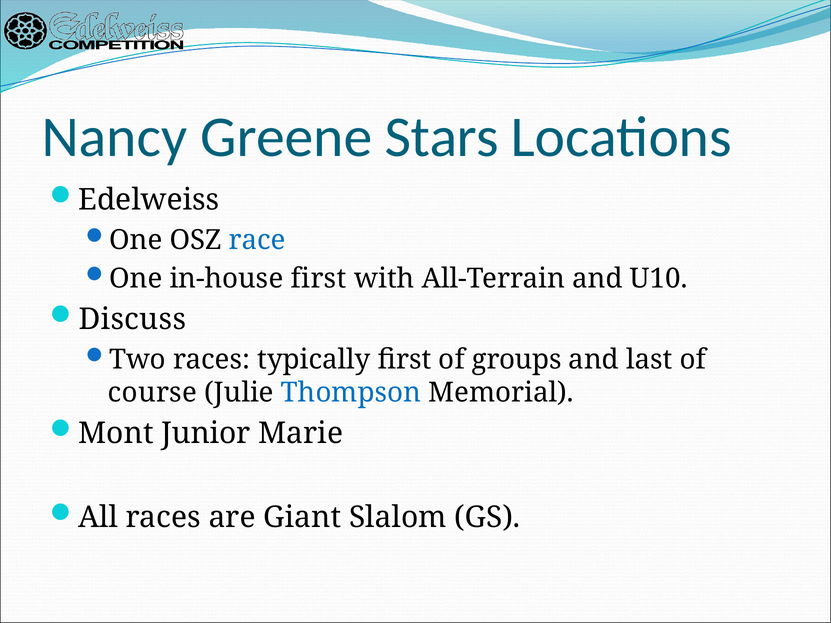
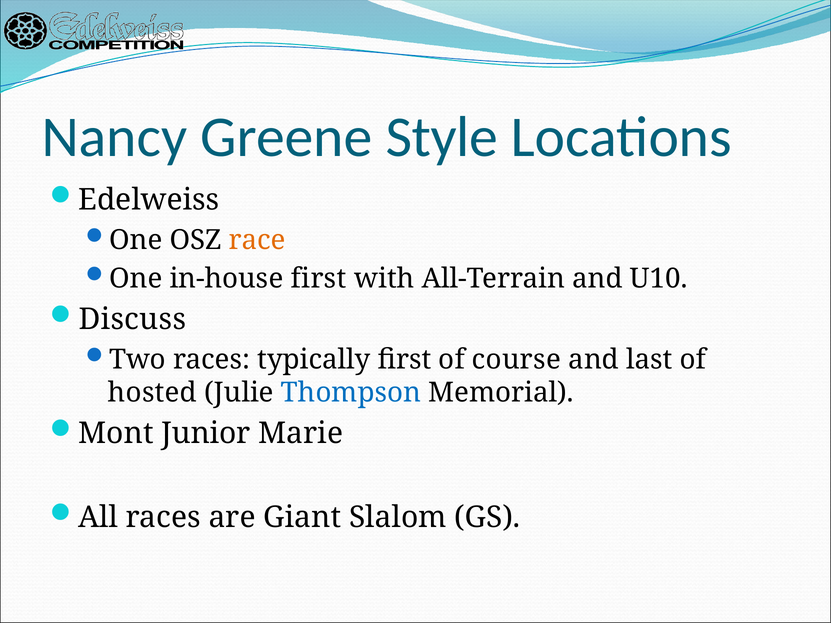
Stars: Stars -> Style
race colour: blue -> orange
groups: groups -> course
course: course -> hosted
